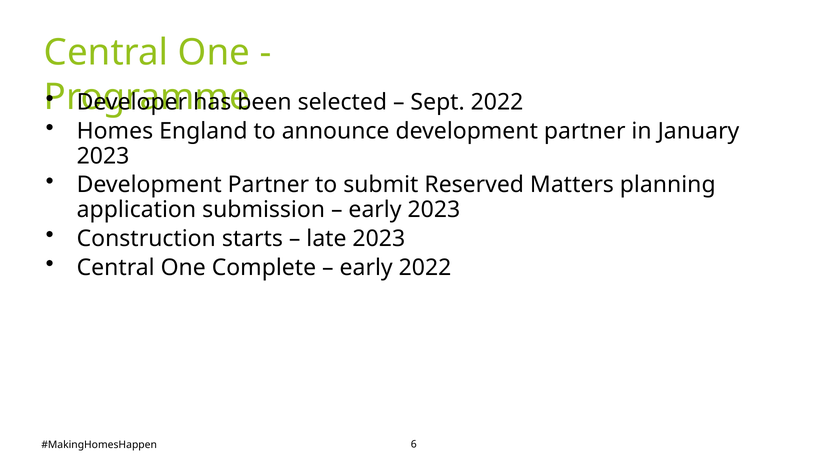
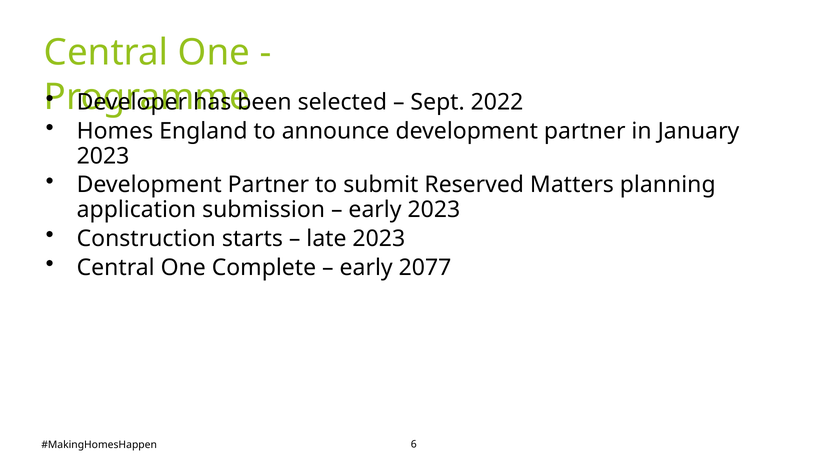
early 2022: 2022 -> 2077
